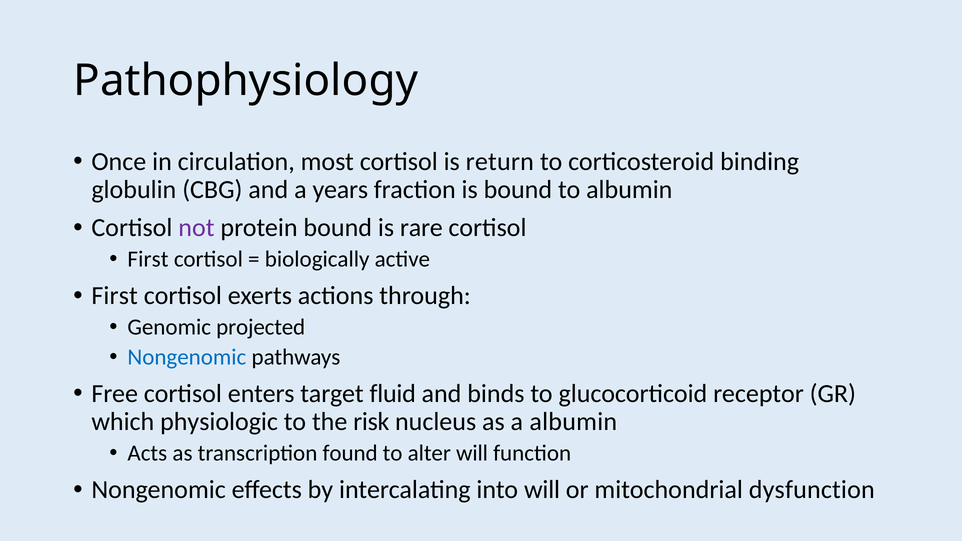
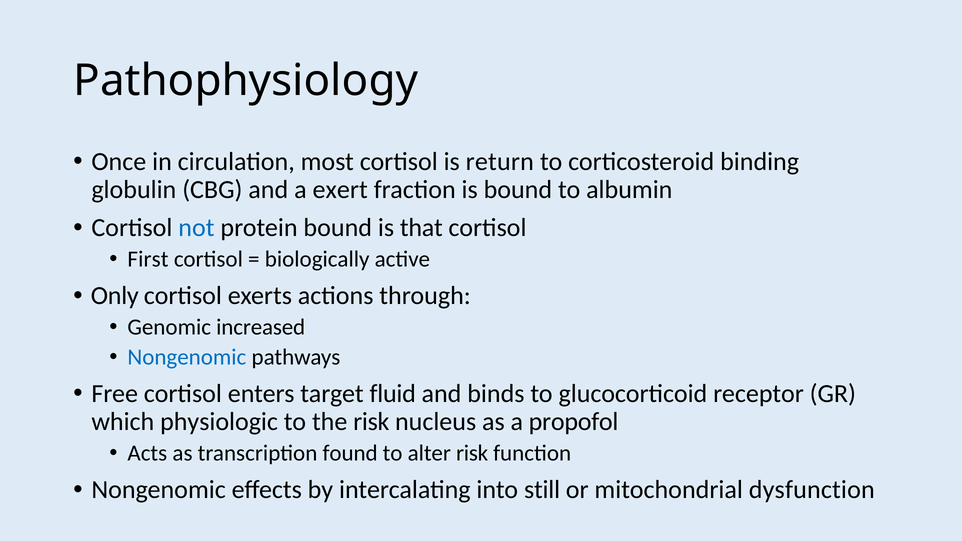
years: years -> exert
not colour: purple -> blue
rare: rare -> that
First at (115, 296): First -> Only
projected: projected -> increased
a albumin: albumin -> propofol
alter will: will -> risk
into will: will -> still
